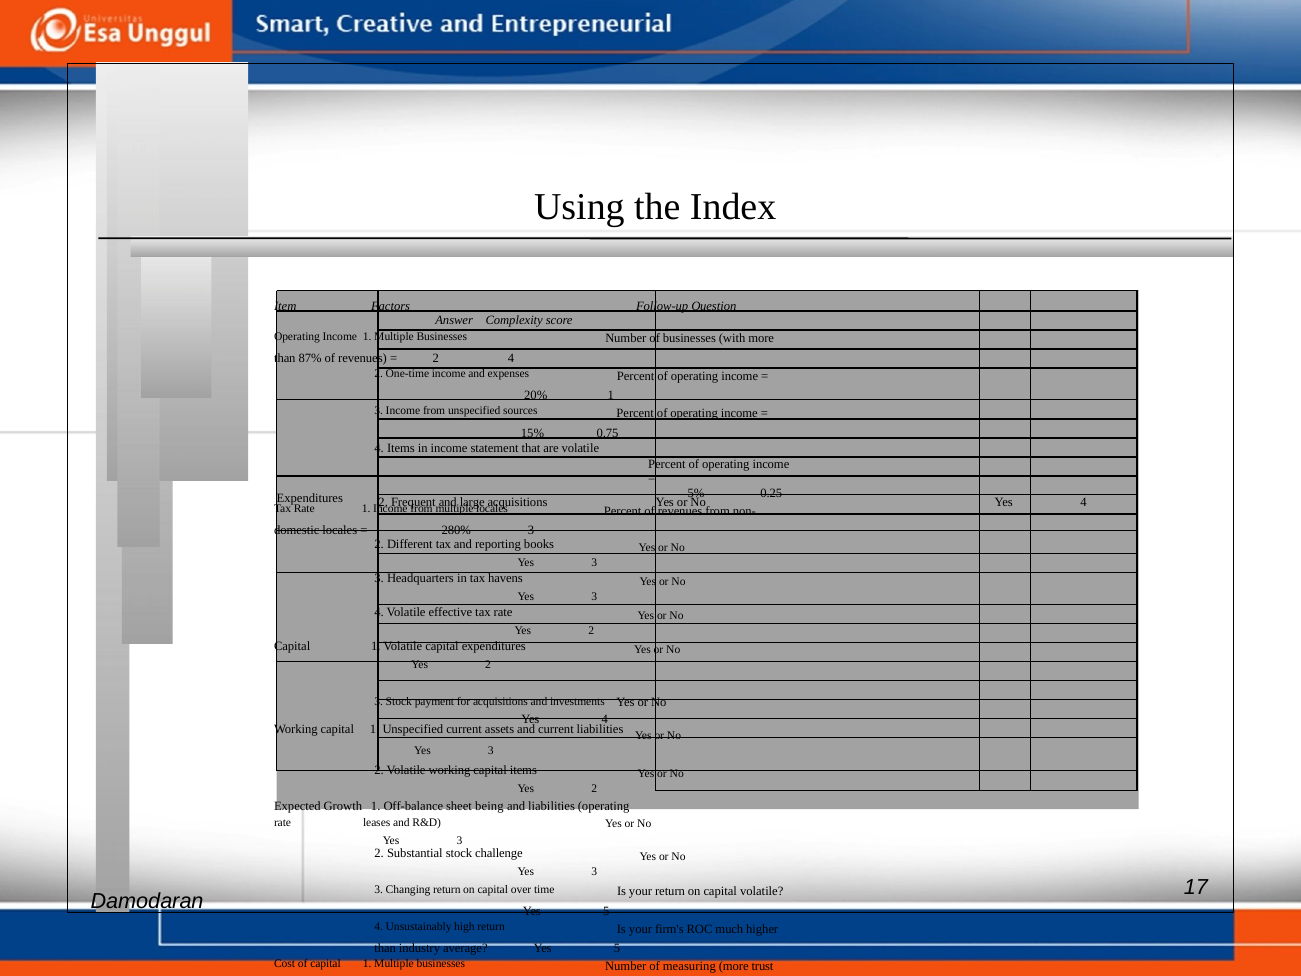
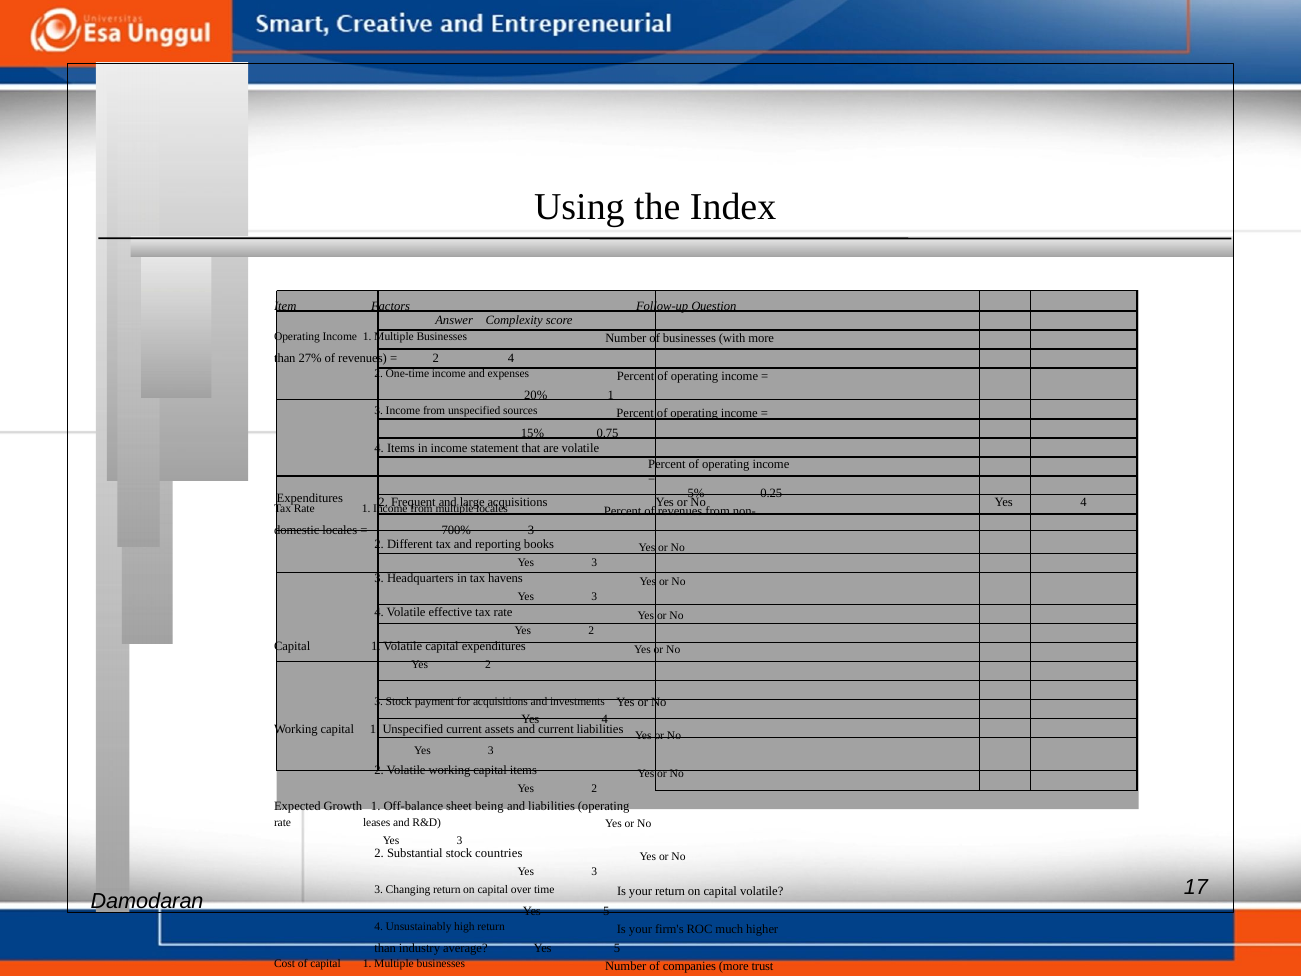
87%: 87% -> 27%
280%: 280% -> 700%
challenge: challenge -> countries
measuring: measuring -> companies
